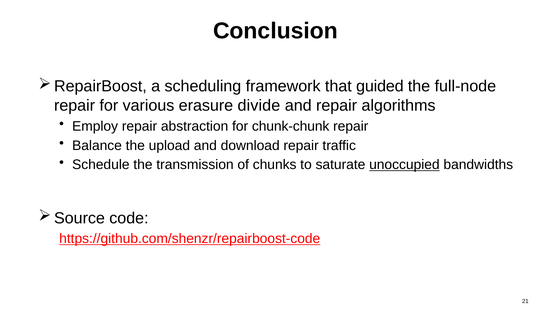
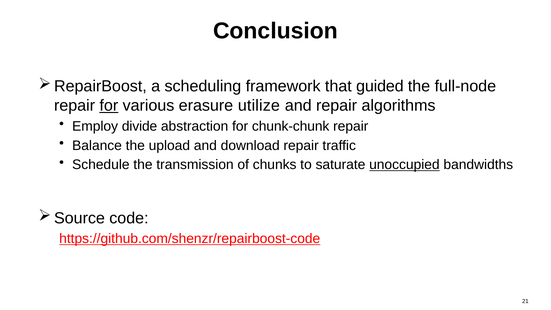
for at (109, 106) underline: none -> present
divide: divide -> utilize
Employ repair: repair -> divide
